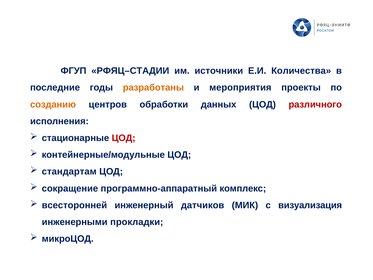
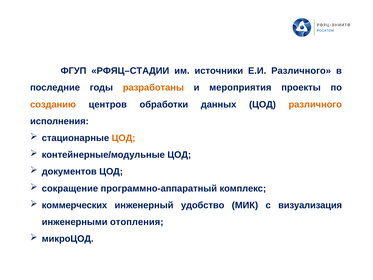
Е.И Количества: Количества -> Различного
различного at (315, 104) colour: red -> orange
ЦОД at (124, 138) colour: red -> orange
стандартам: стандартам -> документов
всесторонней: всесторонней -> коммерческих
датчиков: датчиков -> удобство
прокладки: прокладки -> отопления
